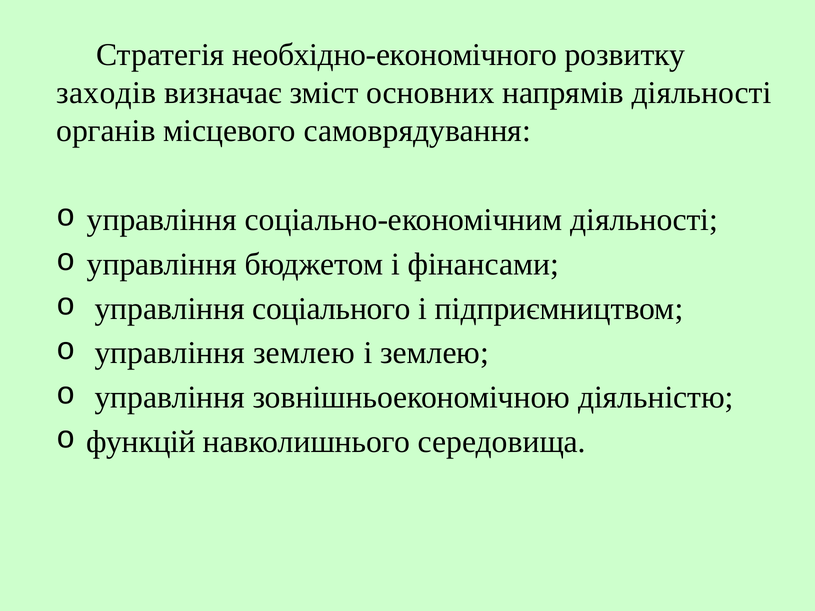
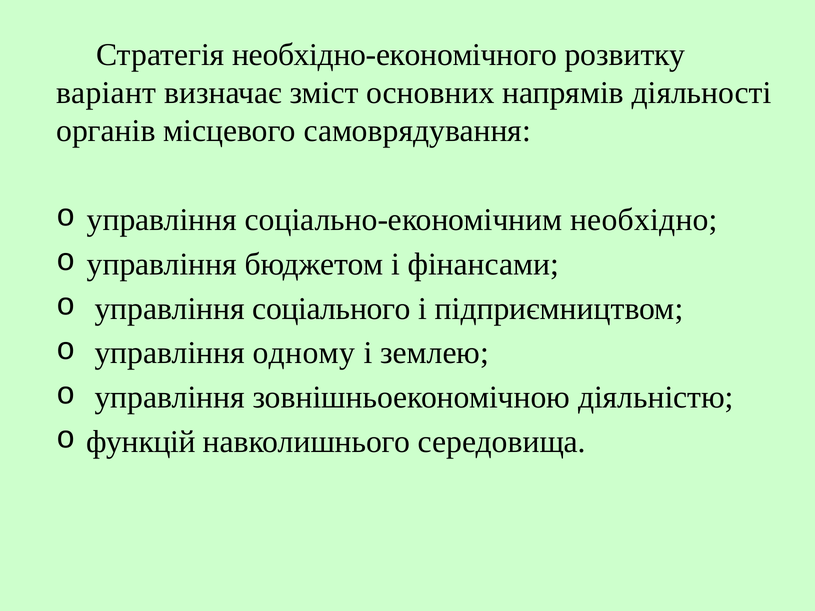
заходів: заходів -> варіант
соціально-економічним діяльності: діяльності -> необхідно
управління землею: землею -> одному
